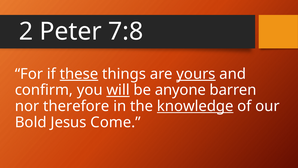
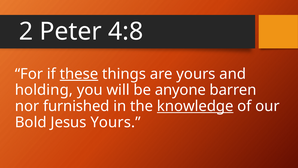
7:8: 7:8 -> 4:8
yours at (196, 74) underline: present -> none
confirm: confirm -> holding
will underline: present -> none
therefore: therefore -> furnished
Jesus Come: Come -> Yours
